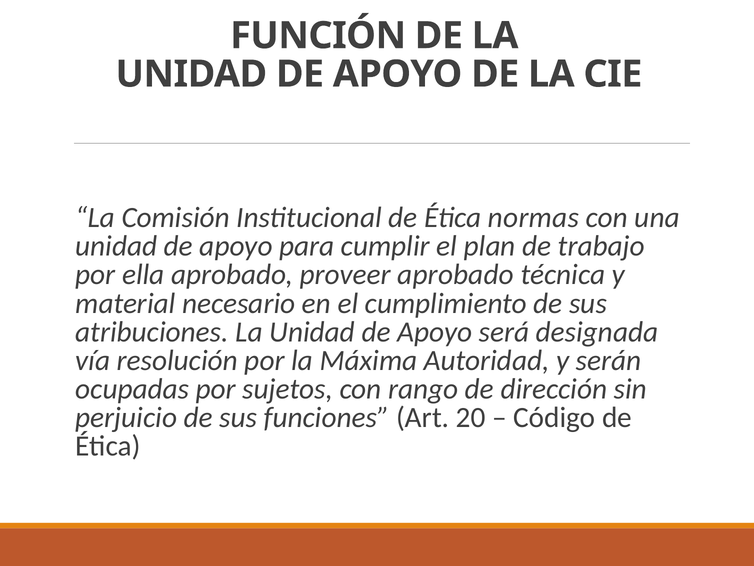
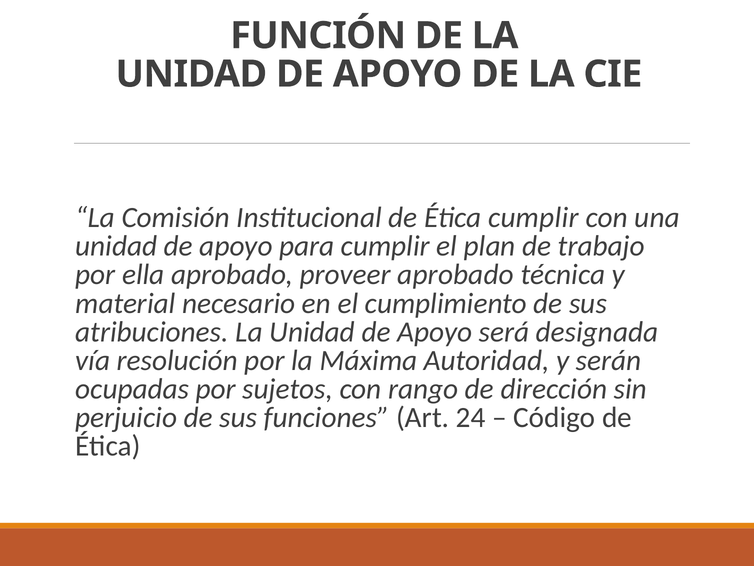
Ética normas: normas -> cumplir
20: 20 -> 24
